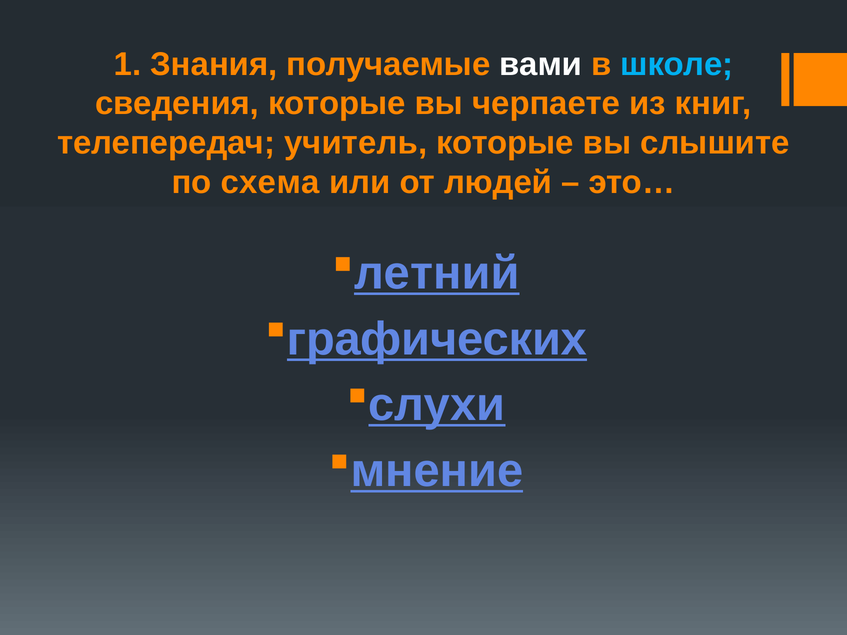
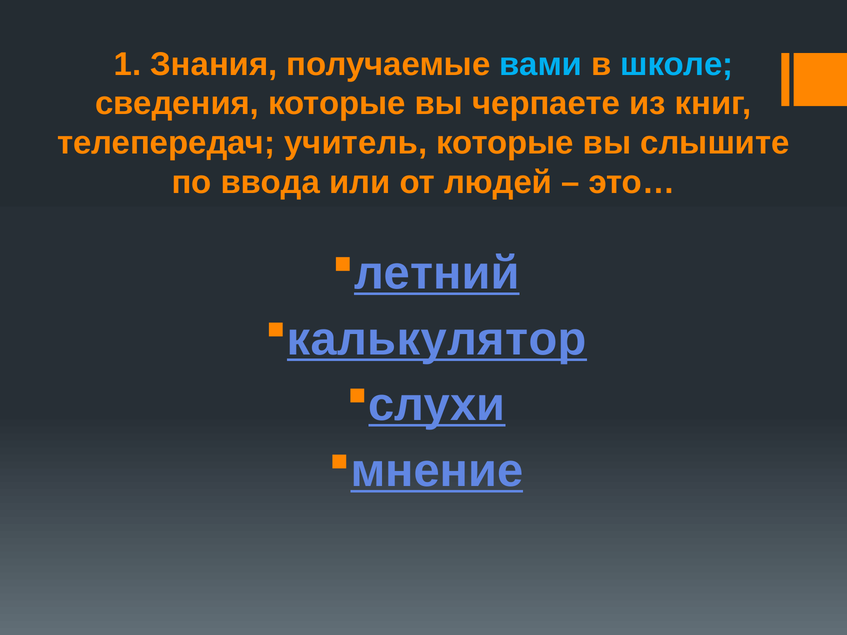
вами colour: white -> light blue
схема: схема -> ввода
графических: графических -> калькулятор
